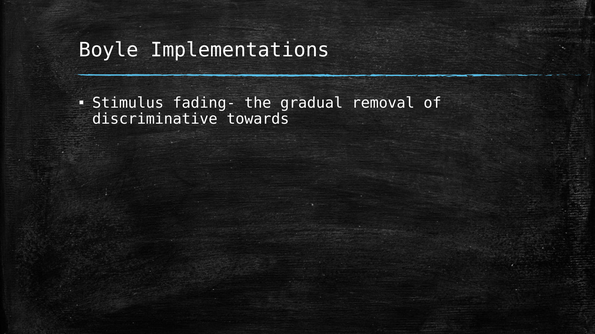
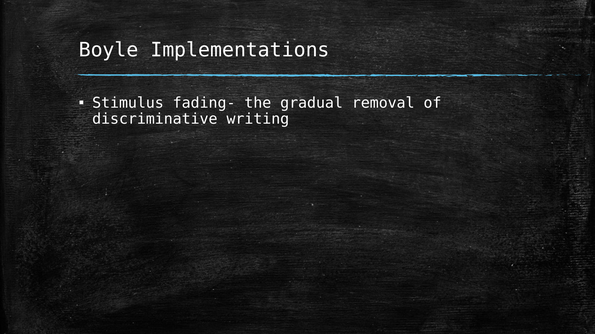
towards: towards -> writing
